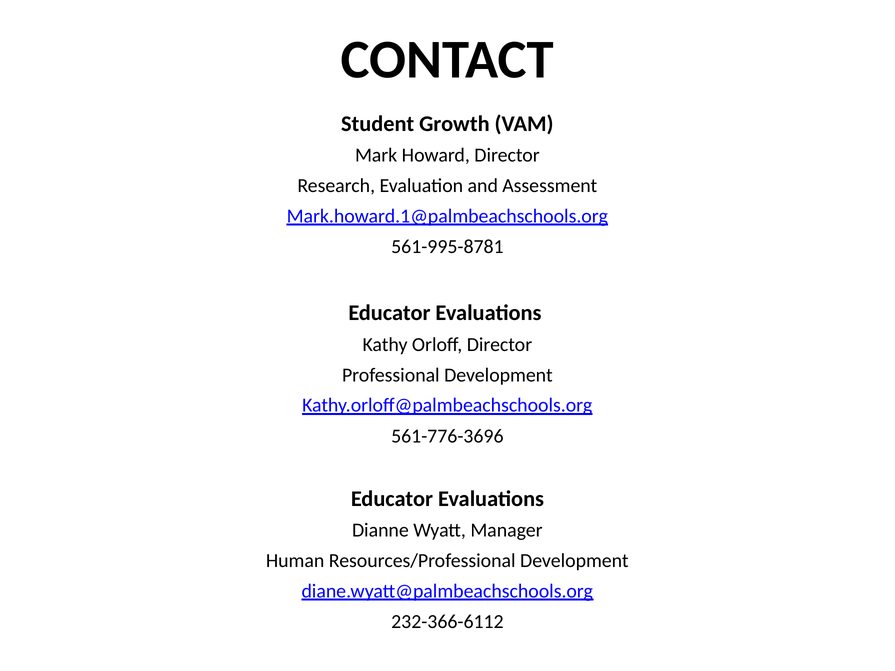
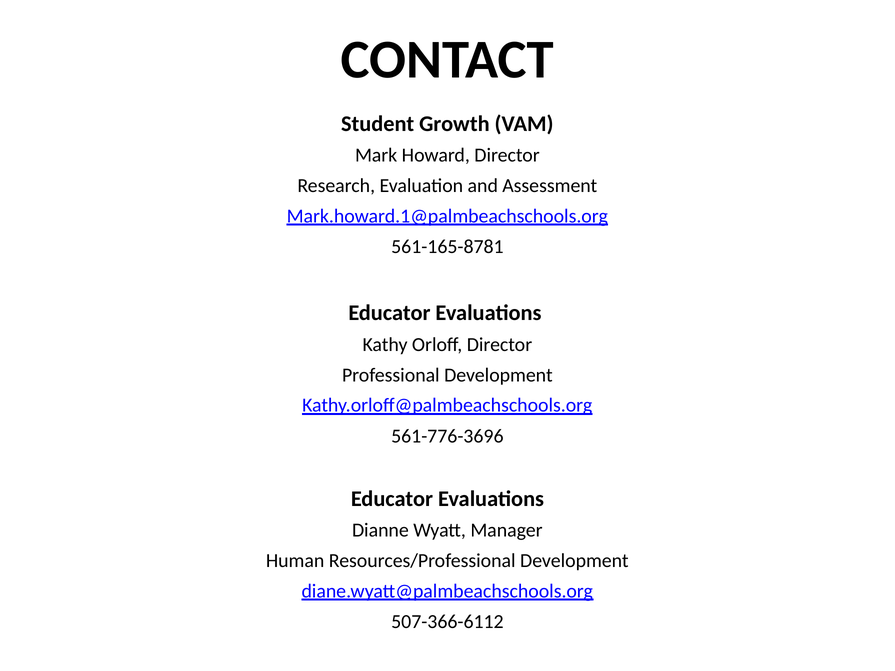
561-995-8781: 561-995-8781 -> 561-165-8781
232-366-6112: 232-366-6112 -> 507-366-6112
